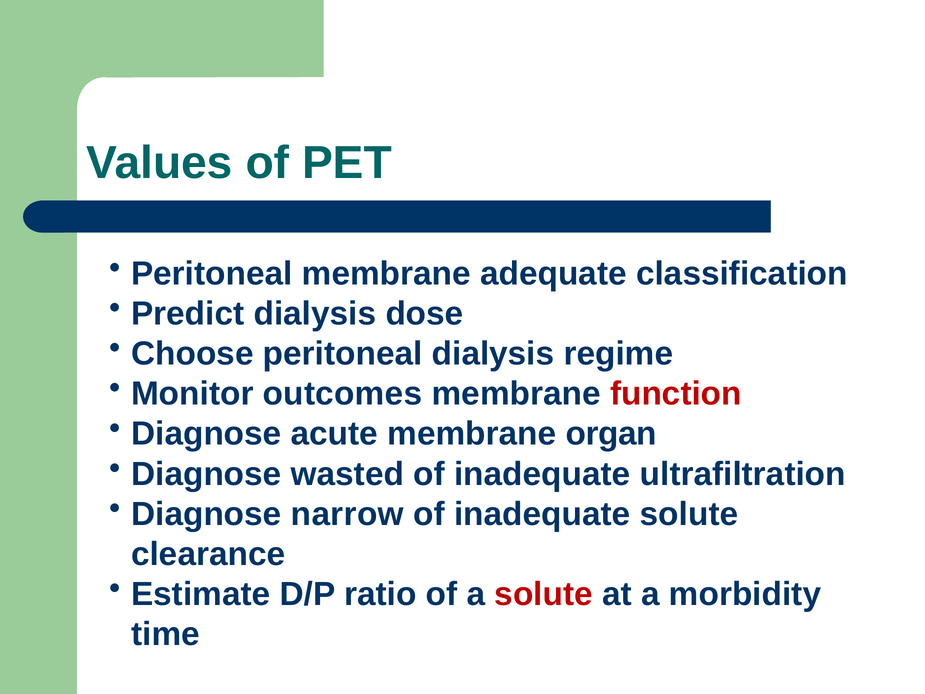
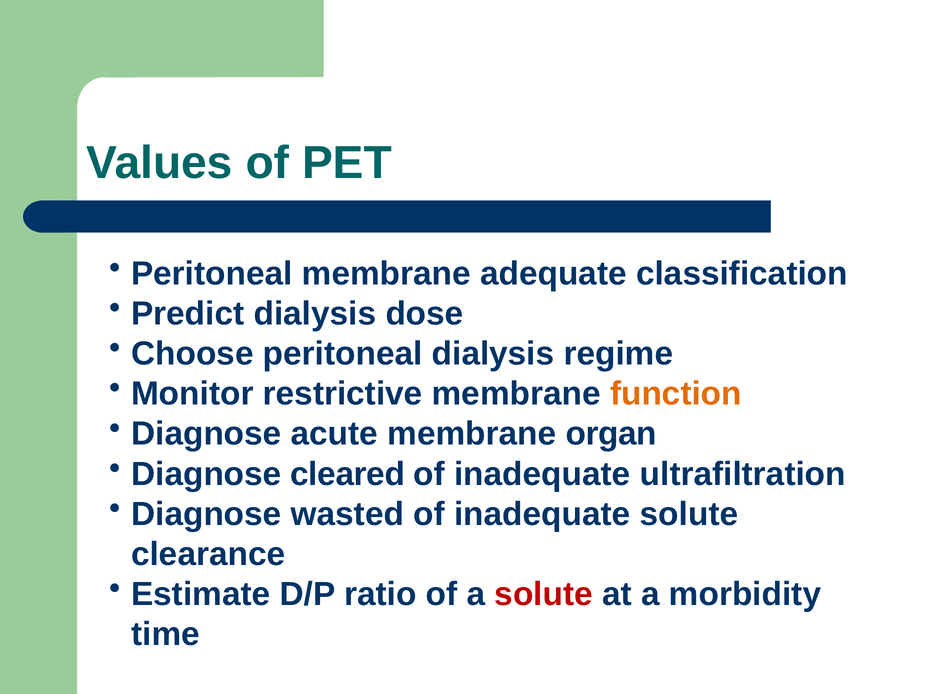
outcomes: outcomes -> restrictive
function colour: red -> orange
wasted: wasted -> cleared
narrow: narrow -> wasted
